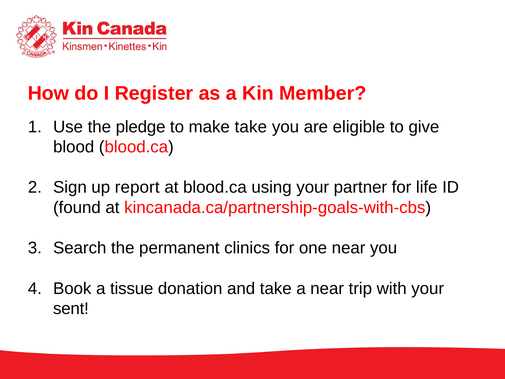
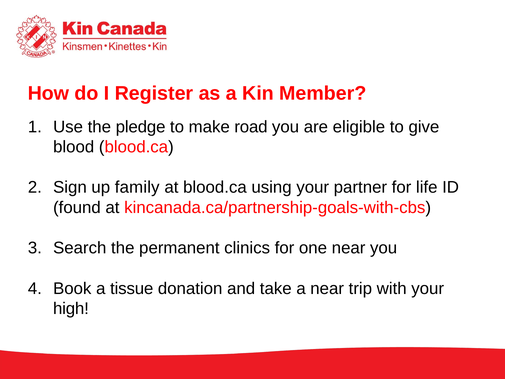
make take: take -> road
report: report -> family
sent: sent -> high
